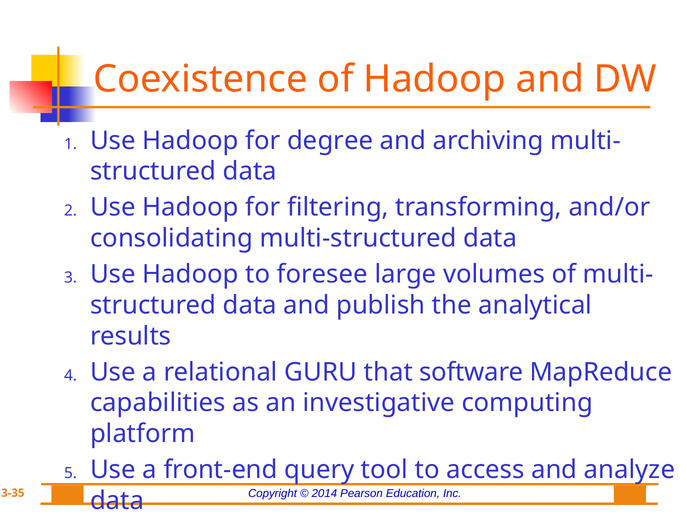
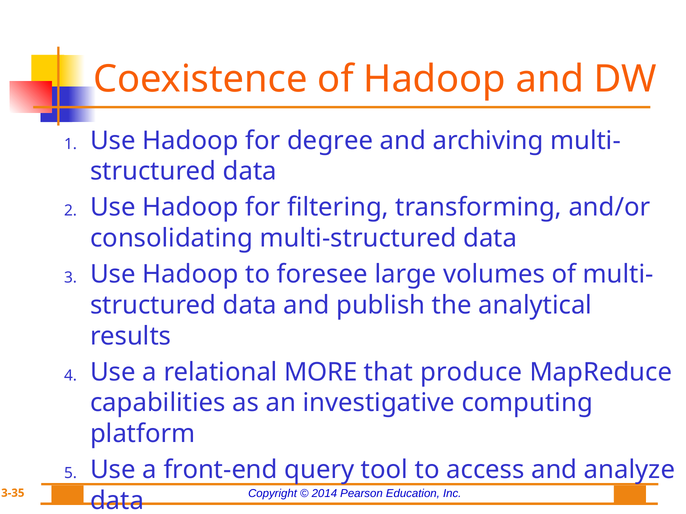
GURU: GURU -> MORE
software: software -> produce
